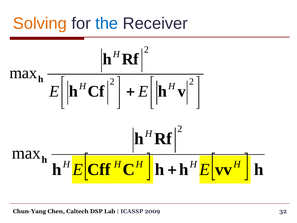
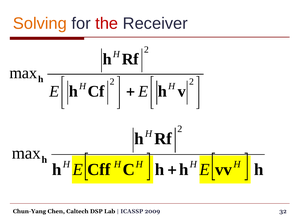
the colour: blue -> red
